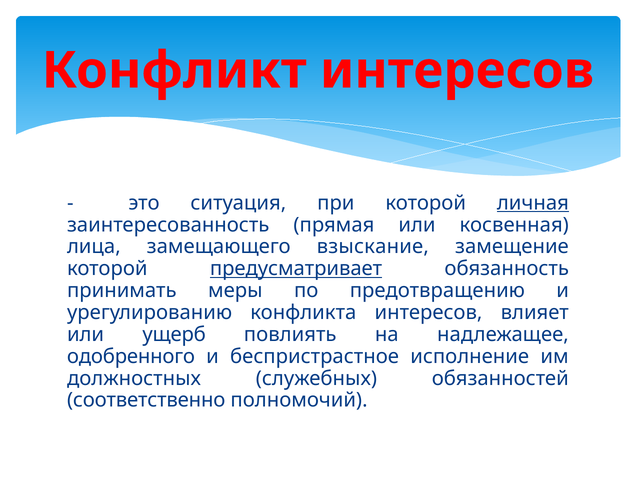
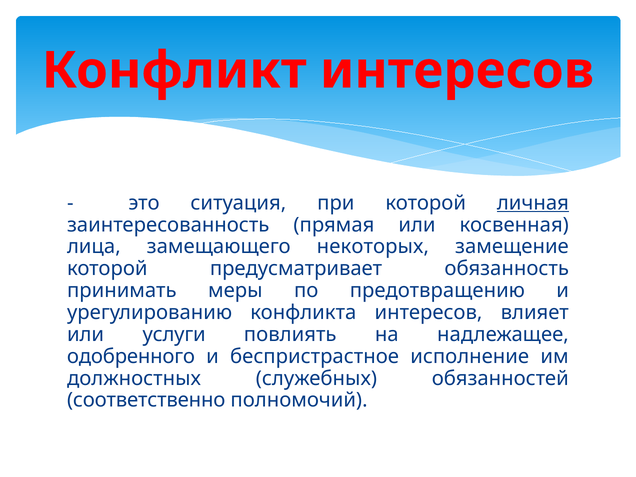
взыскание: взыскание -> некоторых
предусматривает underline: present -> none
ущерб: ущерб -> услуги
